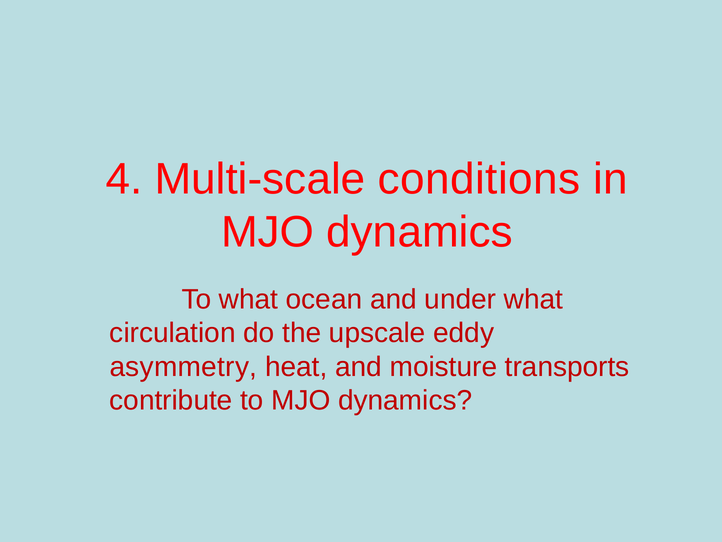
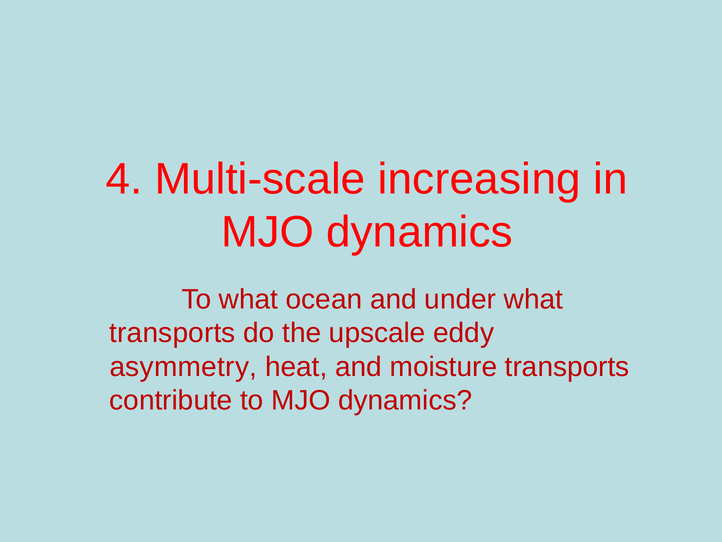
conditions: conditions -> increasing
circulation at (173, 333): circulation -> transports
